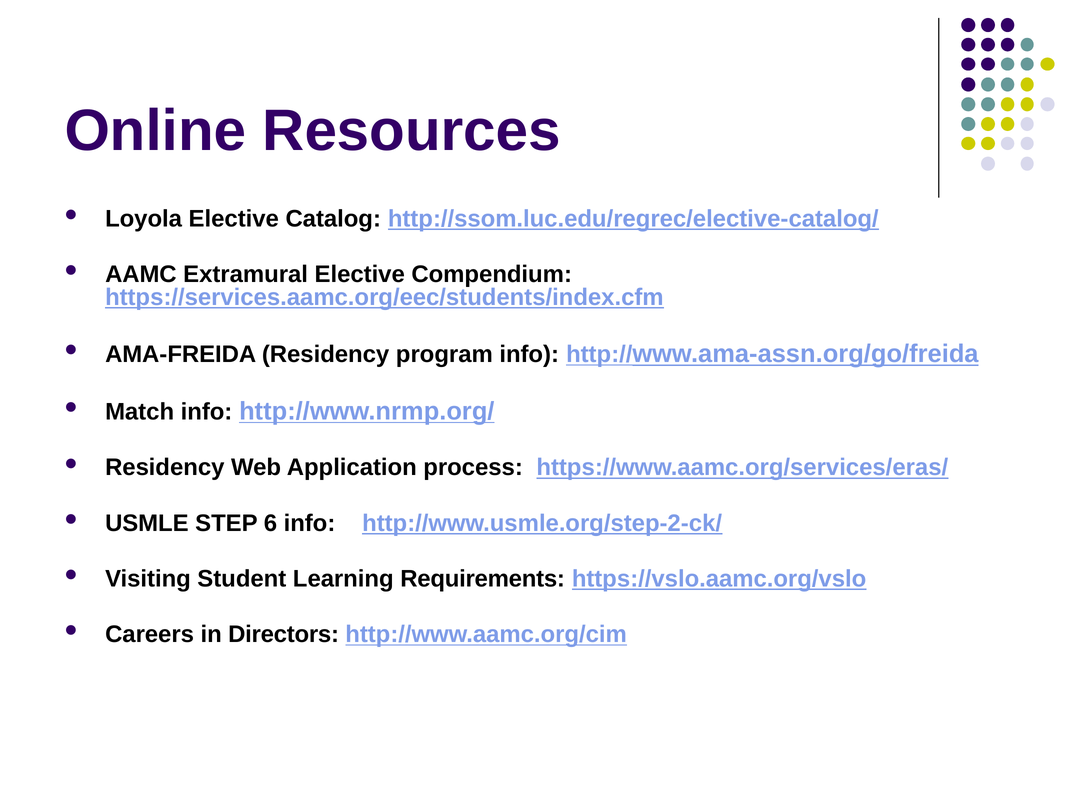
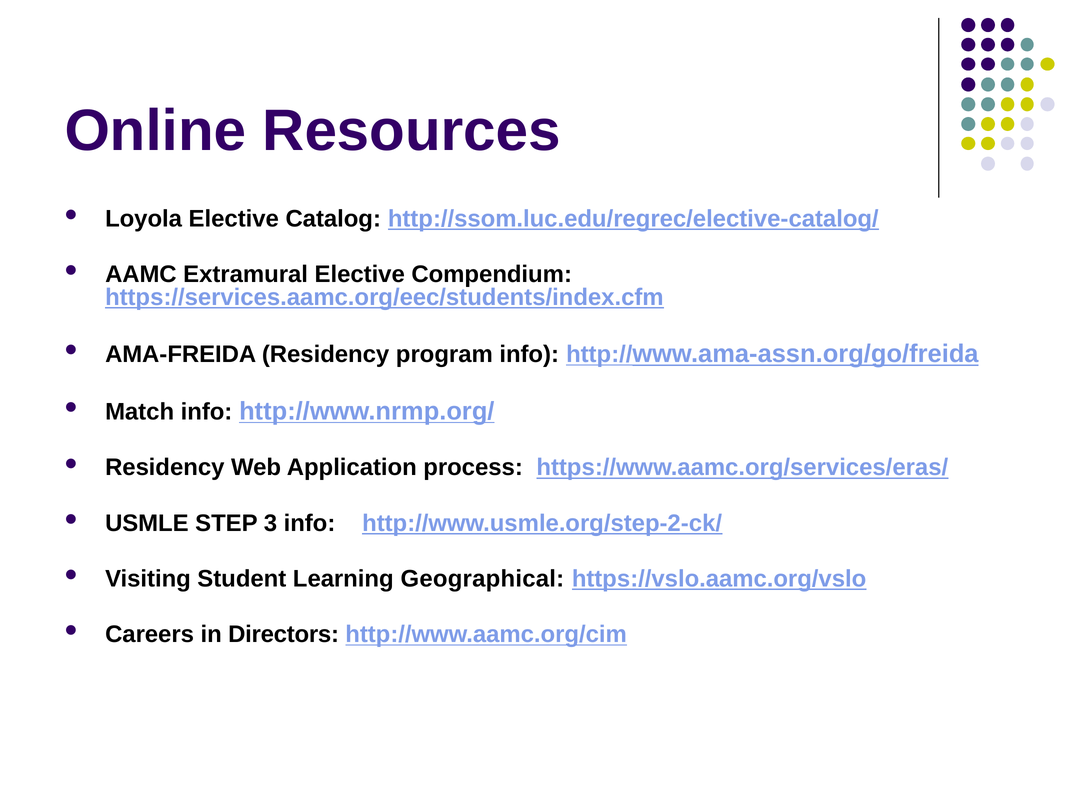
6: 6 -> 3
Requirements: Requirements -> Geographical
